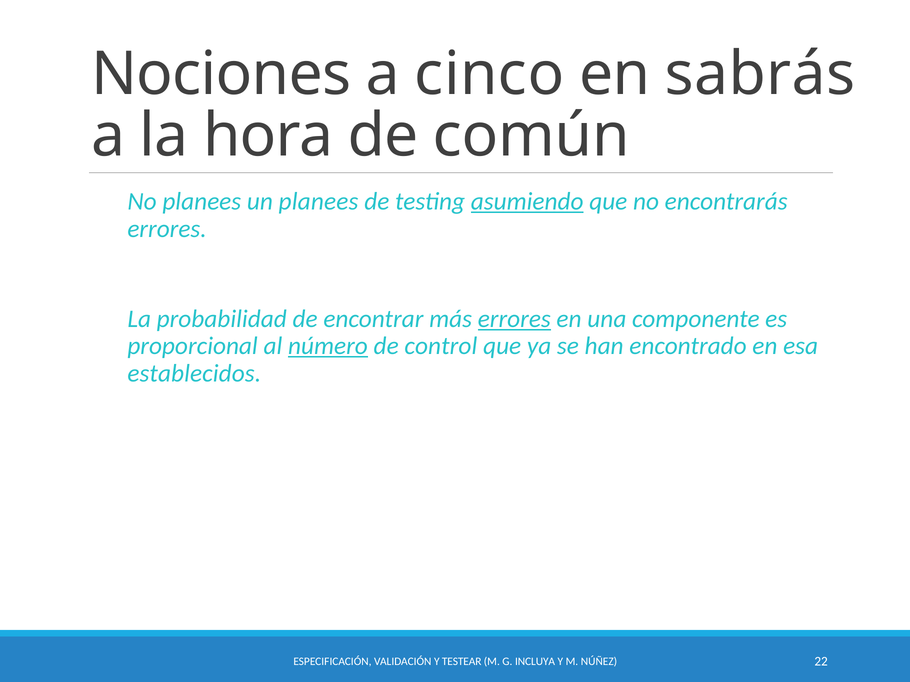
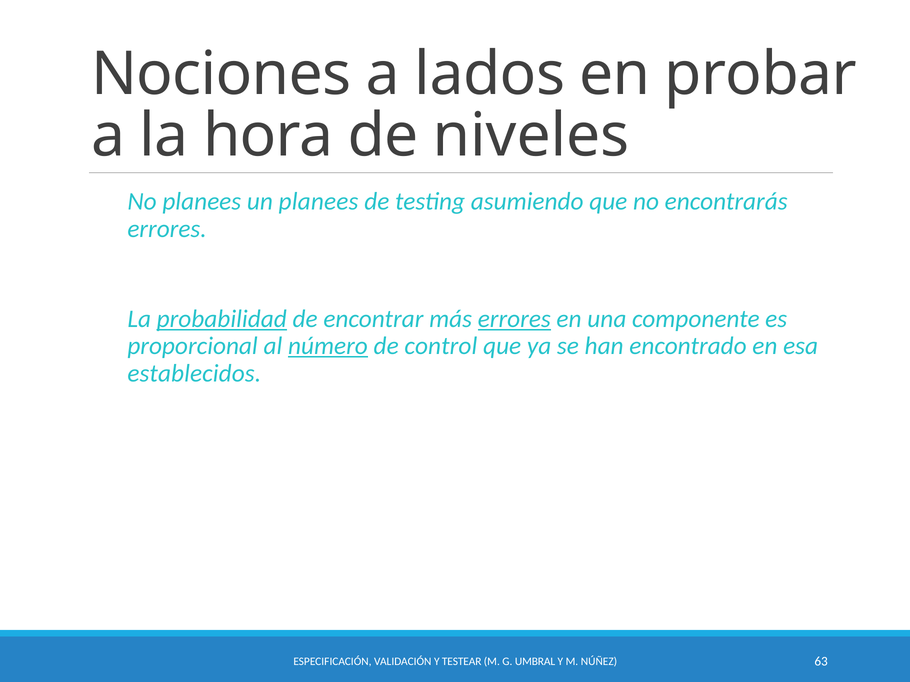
cinco: cinco -> lados
sabrás: sabrás -> probar
común: común -> niveles
asumiendo underline: present -> none
probabilidad underline: none -> present
INCLUYA: INCLUYA -> UMBRAL
22: 22 -> 63
